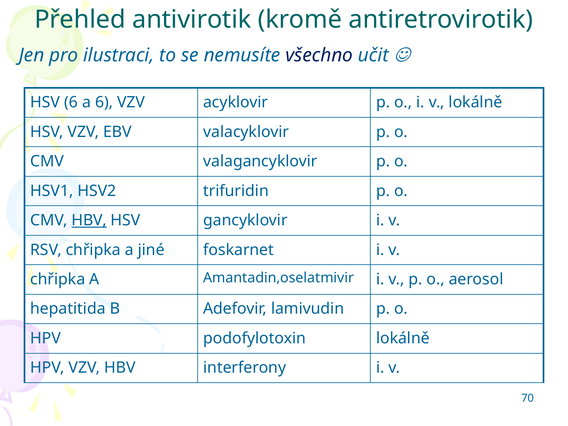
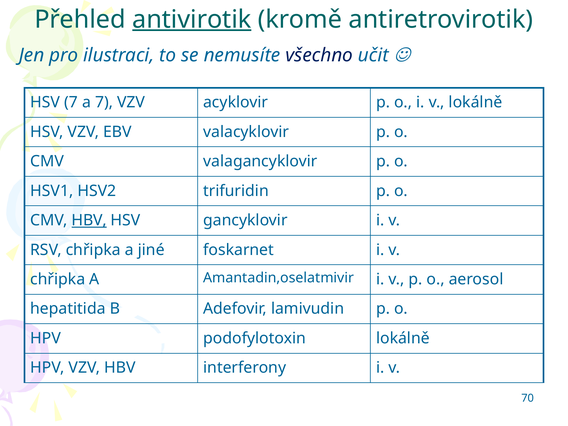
antivirotik underline: none -> present
HSV 6: 6 -> 7
a 6: 6 -> 7
